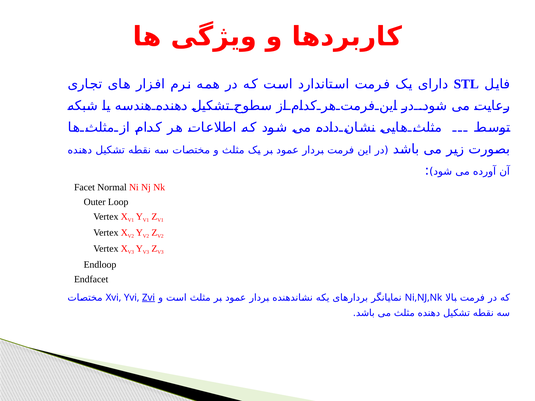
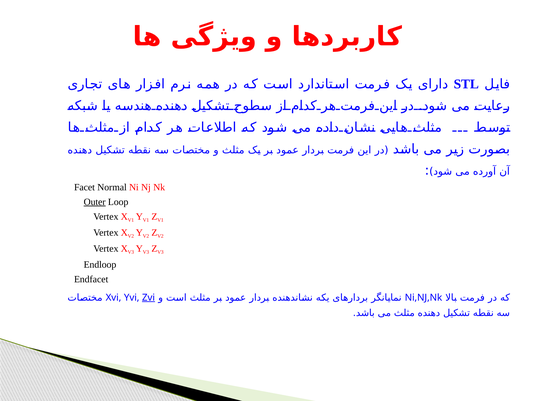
Outer underline: none -> present
